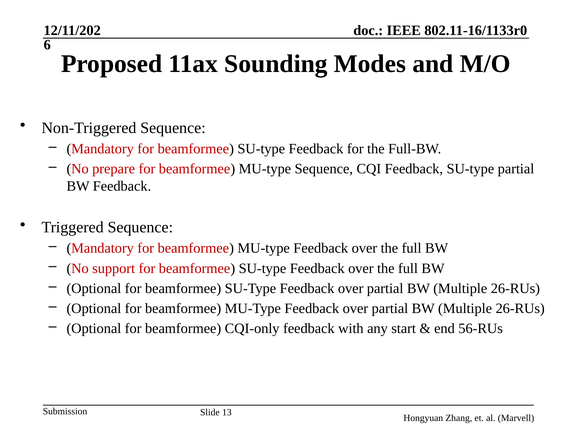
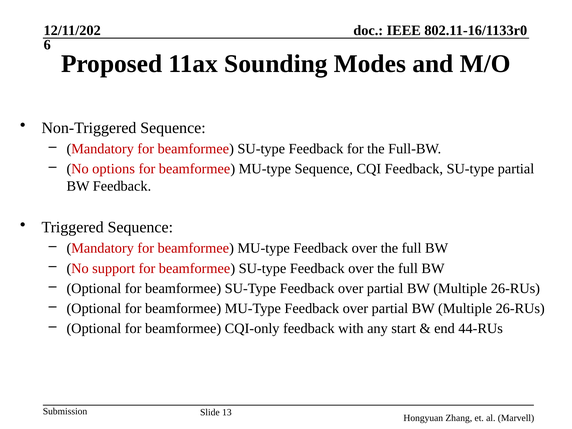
prepare: prepare -> options
56-RUs: 56-RUs -> 44-RUs
